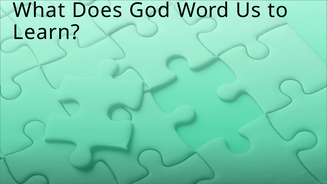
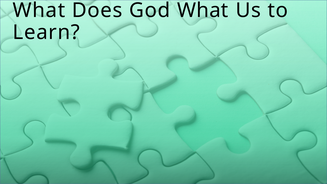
God Word: Word -> What
